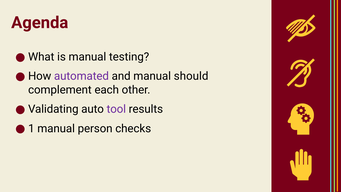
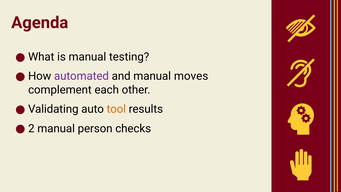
should: should -> moves
tool colour: purple -> orange
1: 1 -> 2
